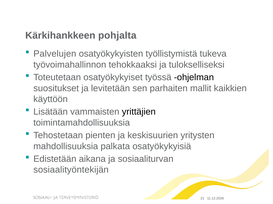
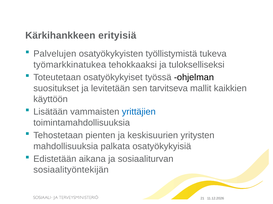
pohjalta: pohjalta -> erityisiä
työvoimahallinnon: työvoimahallinnon -> työmarkkinatukea
parhaiten: parhaiten -> tarvitseva
yrittäjien colour: black -> blue
